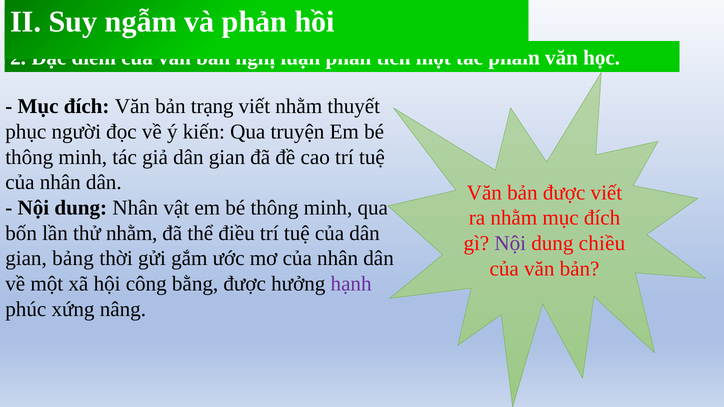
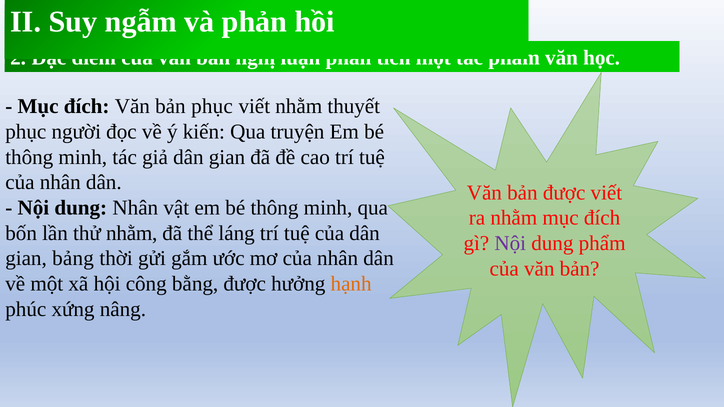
bản trạng: trạng -> phục
điều: điều -> láng
dung chiều: chiều -> phẩm
hạnh colour: purple -> orange
